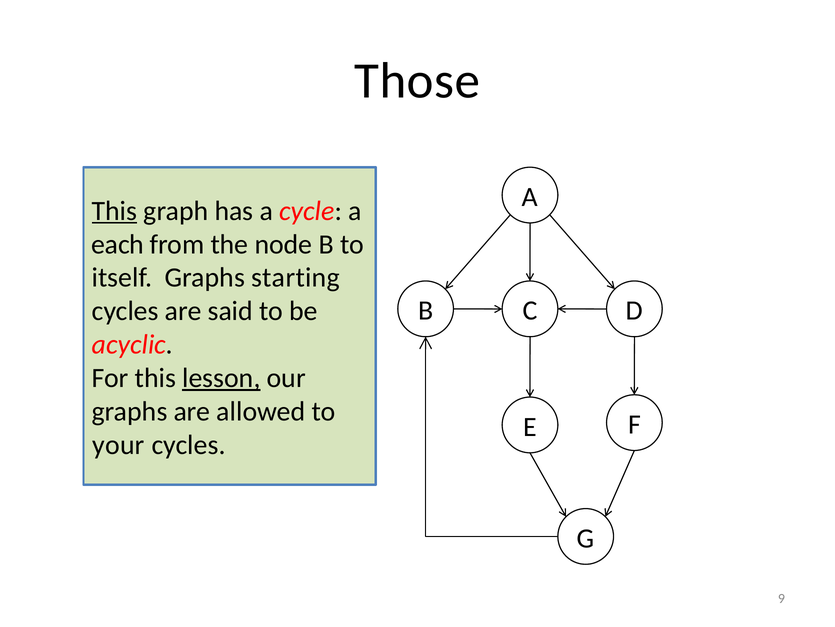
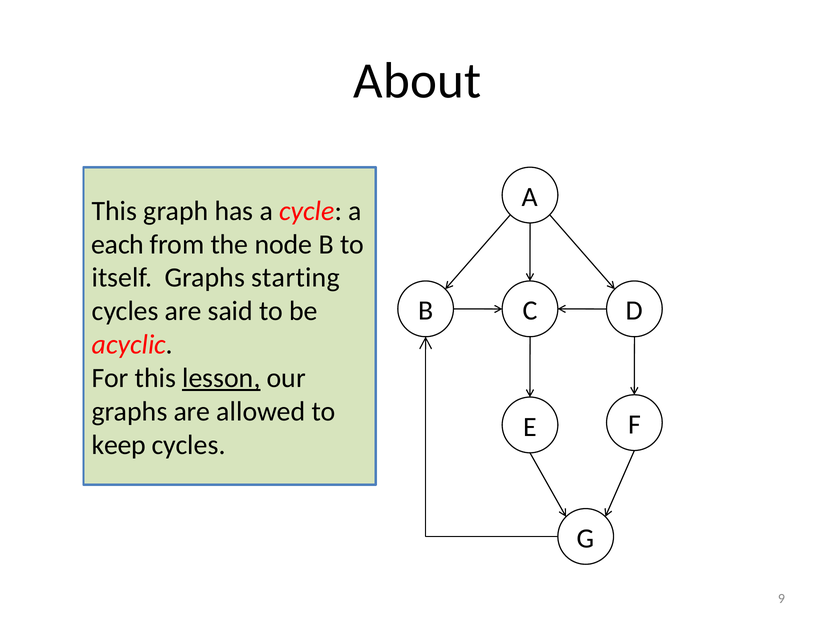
Those: Those -> About
This at (115, 211) underline: present -> none
your: your -> keep
